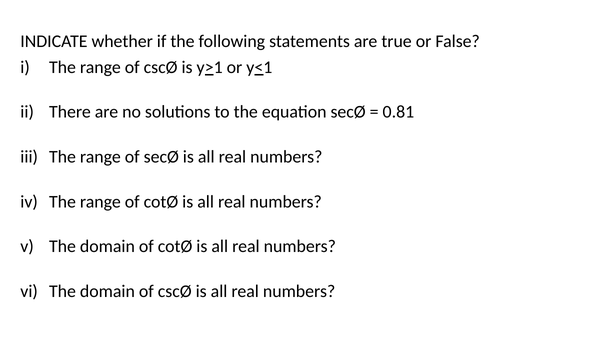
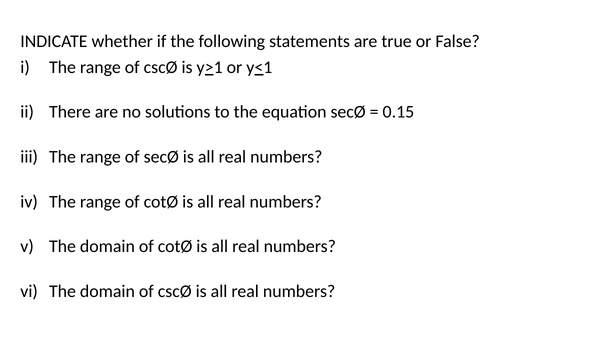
0.81: 0.81 -> 0.15
